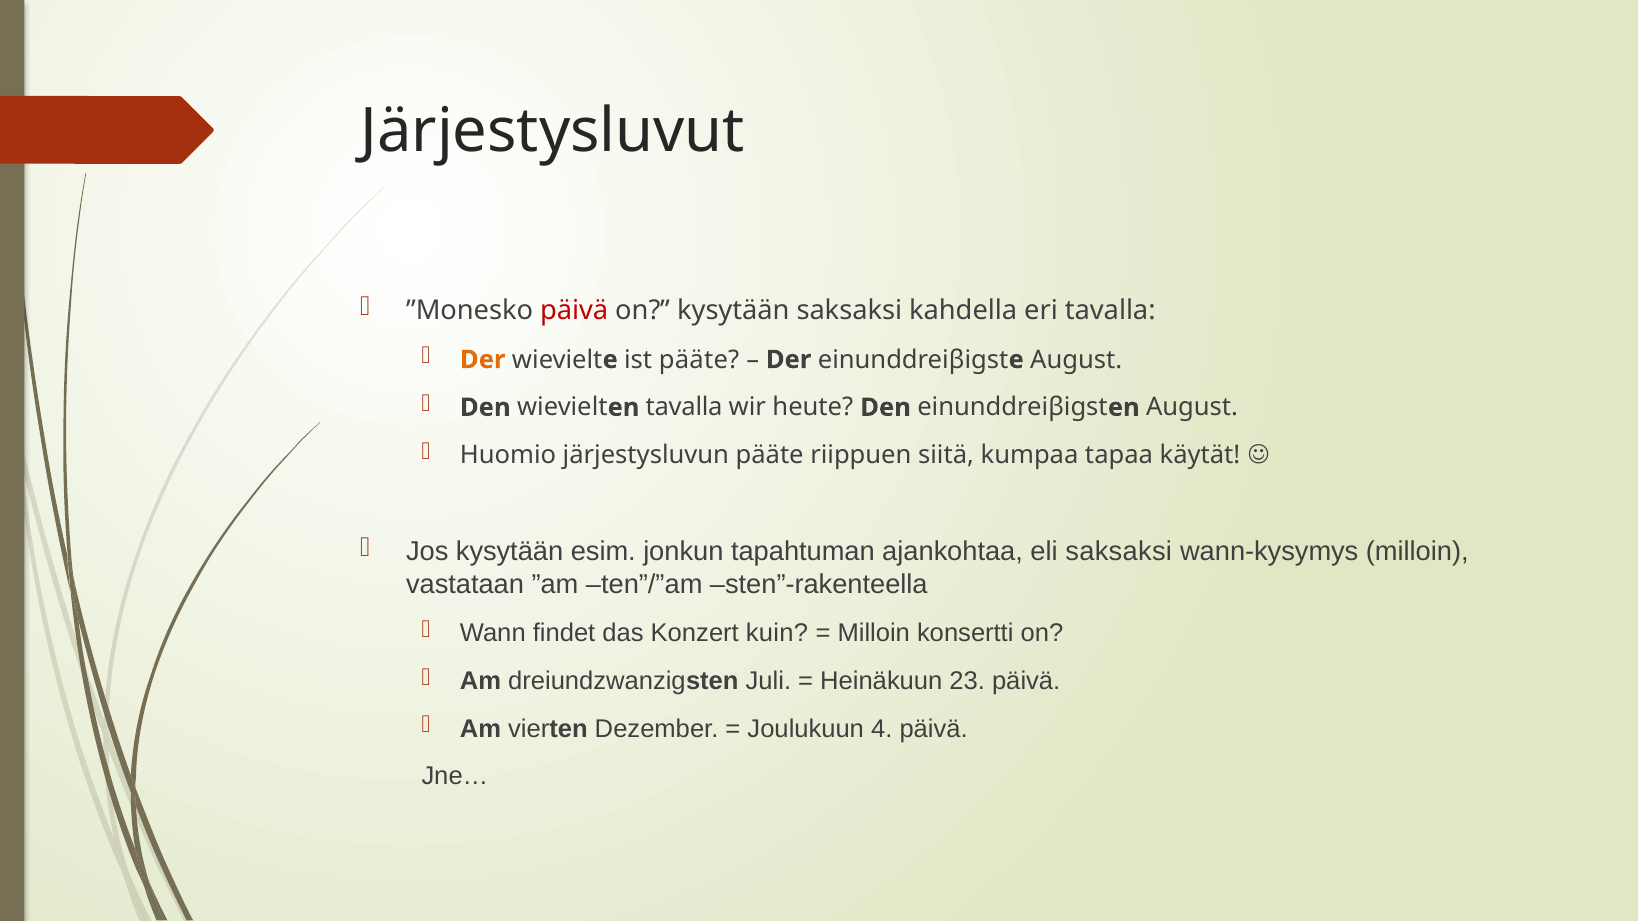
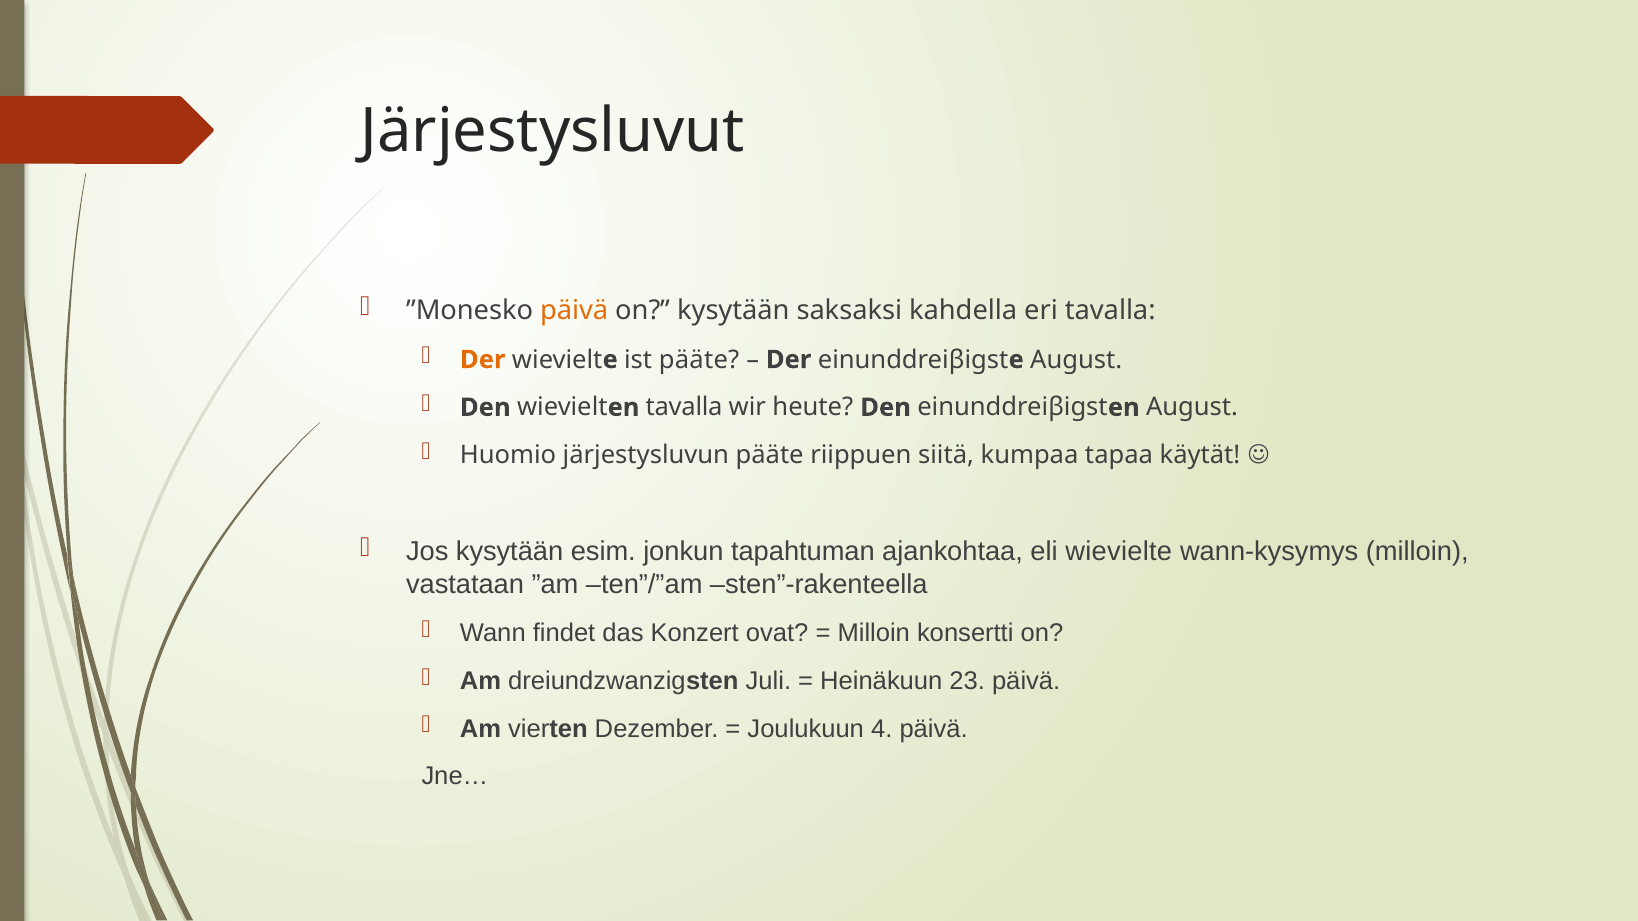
päivä at (574, 311) colour: red -> orange
eli saksaksi: saksaksi -> wievielte
kuin: kuin -> ovat
